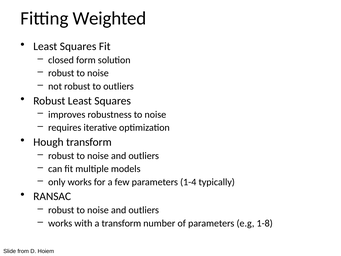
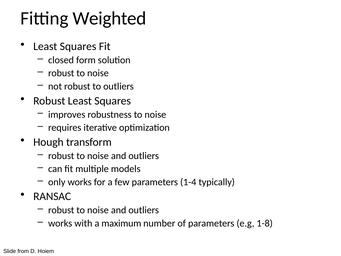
a transform: transform -> maximum
